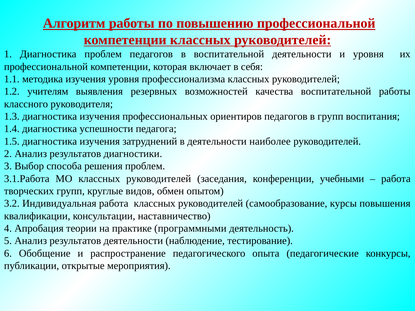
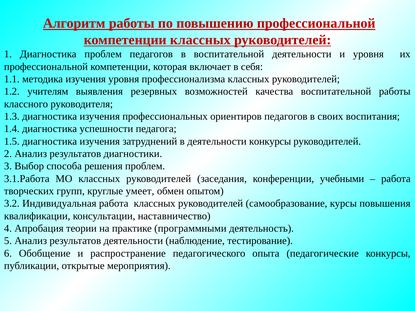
в групп: групп -> своих
деятельности наиболее: наиболее -> конкурсы
видов: видов -> умеет
